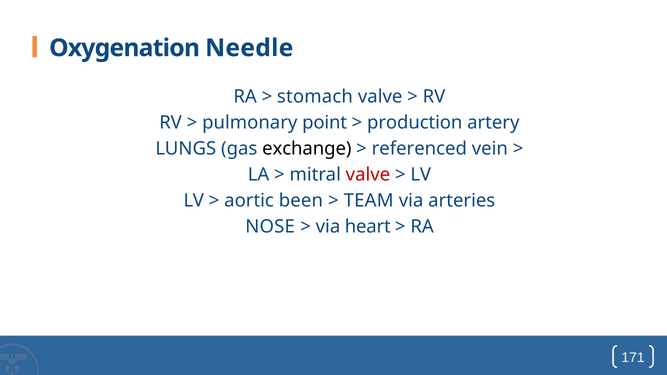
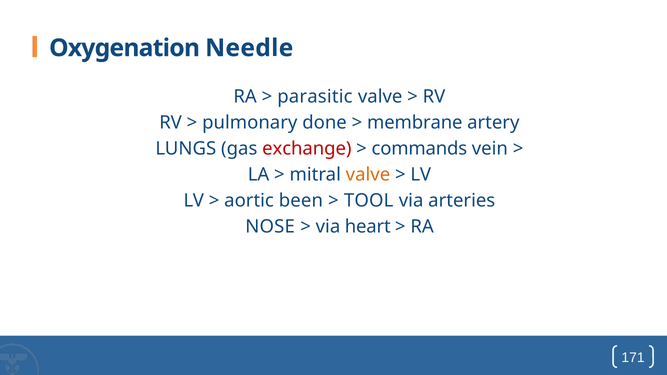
stomach: stomach -> parasitic
point: point -> done
production: production -> membrane
exchange colour: black -> red
referenced: referenced -> commands
valve at (368, 175) colour: red -> orange
TEAM: TEAM -> TOOL
